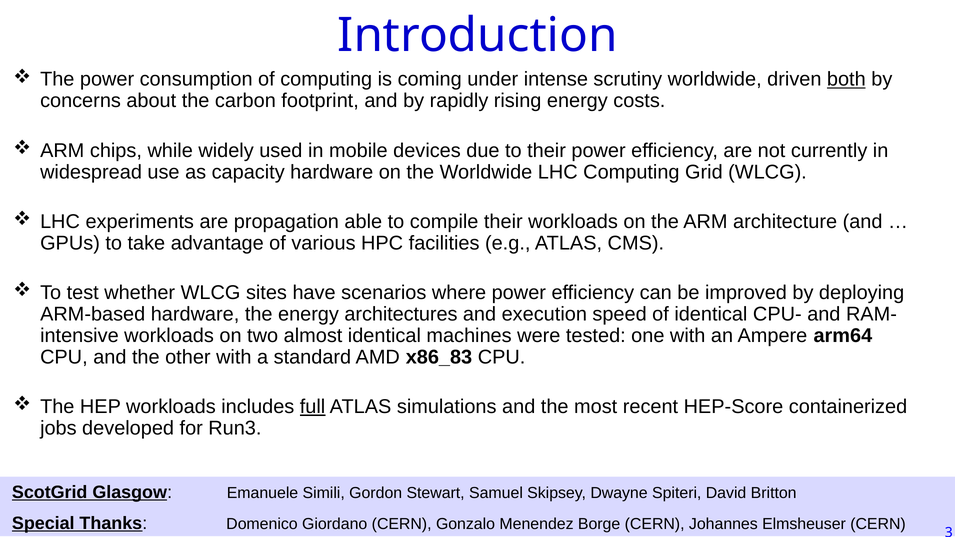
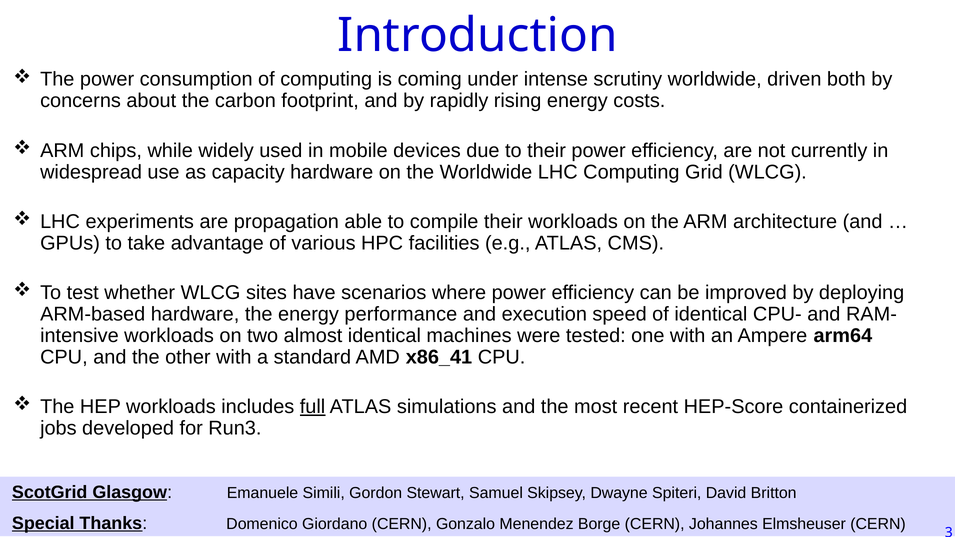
both underline: present -> none
architectures: architectures -> performance
x86_83: x86_83 -> x86_41
